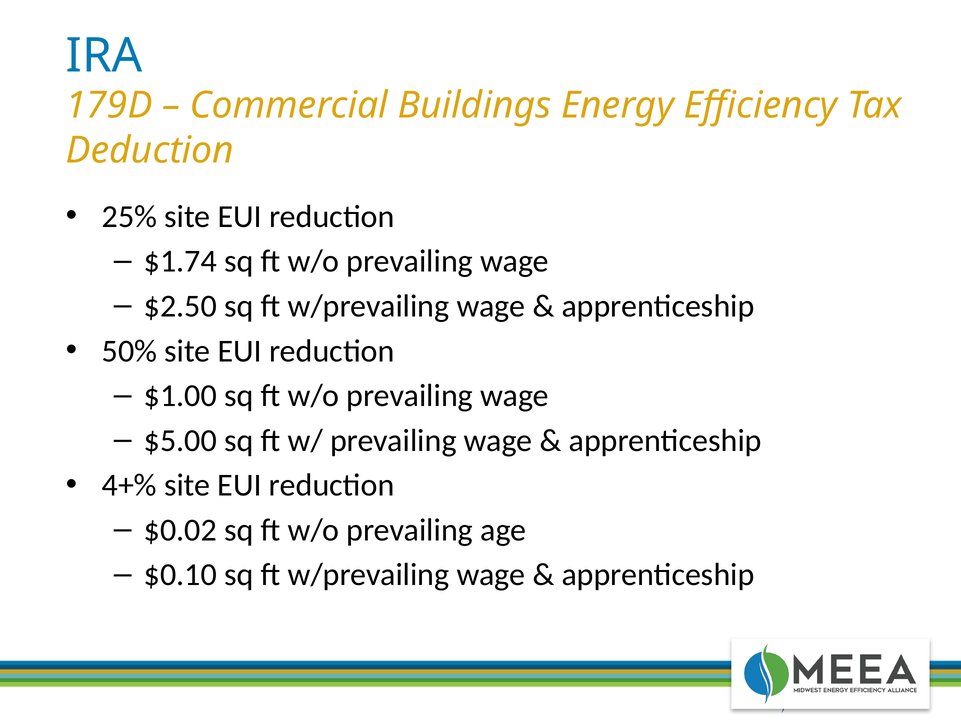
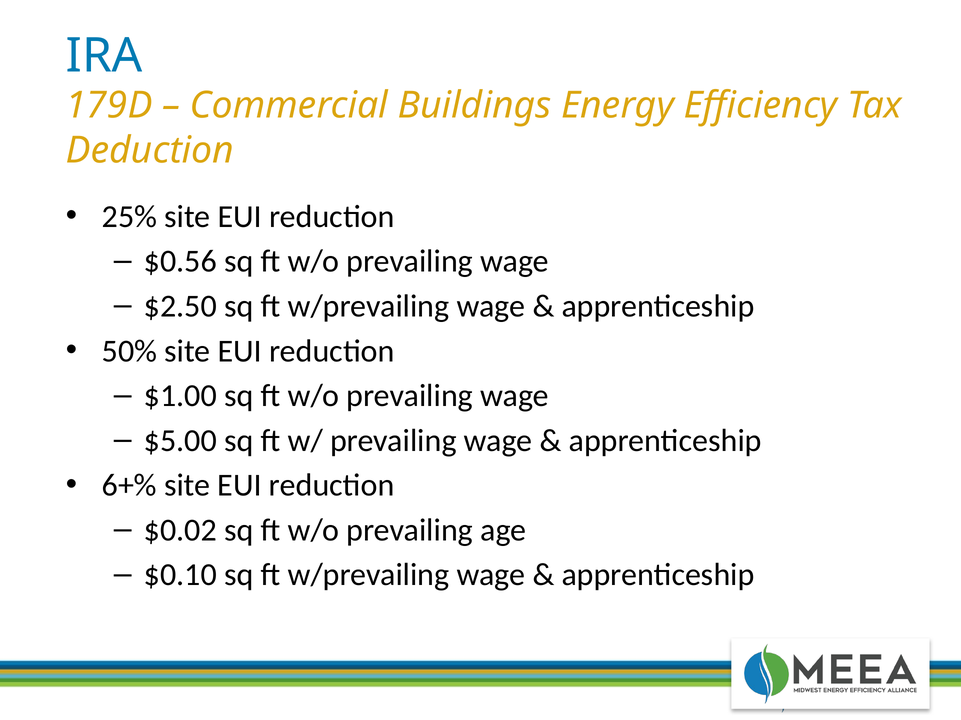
$1.74: $1.74 -> $0.56
4+%: 4+% -> 6+%
